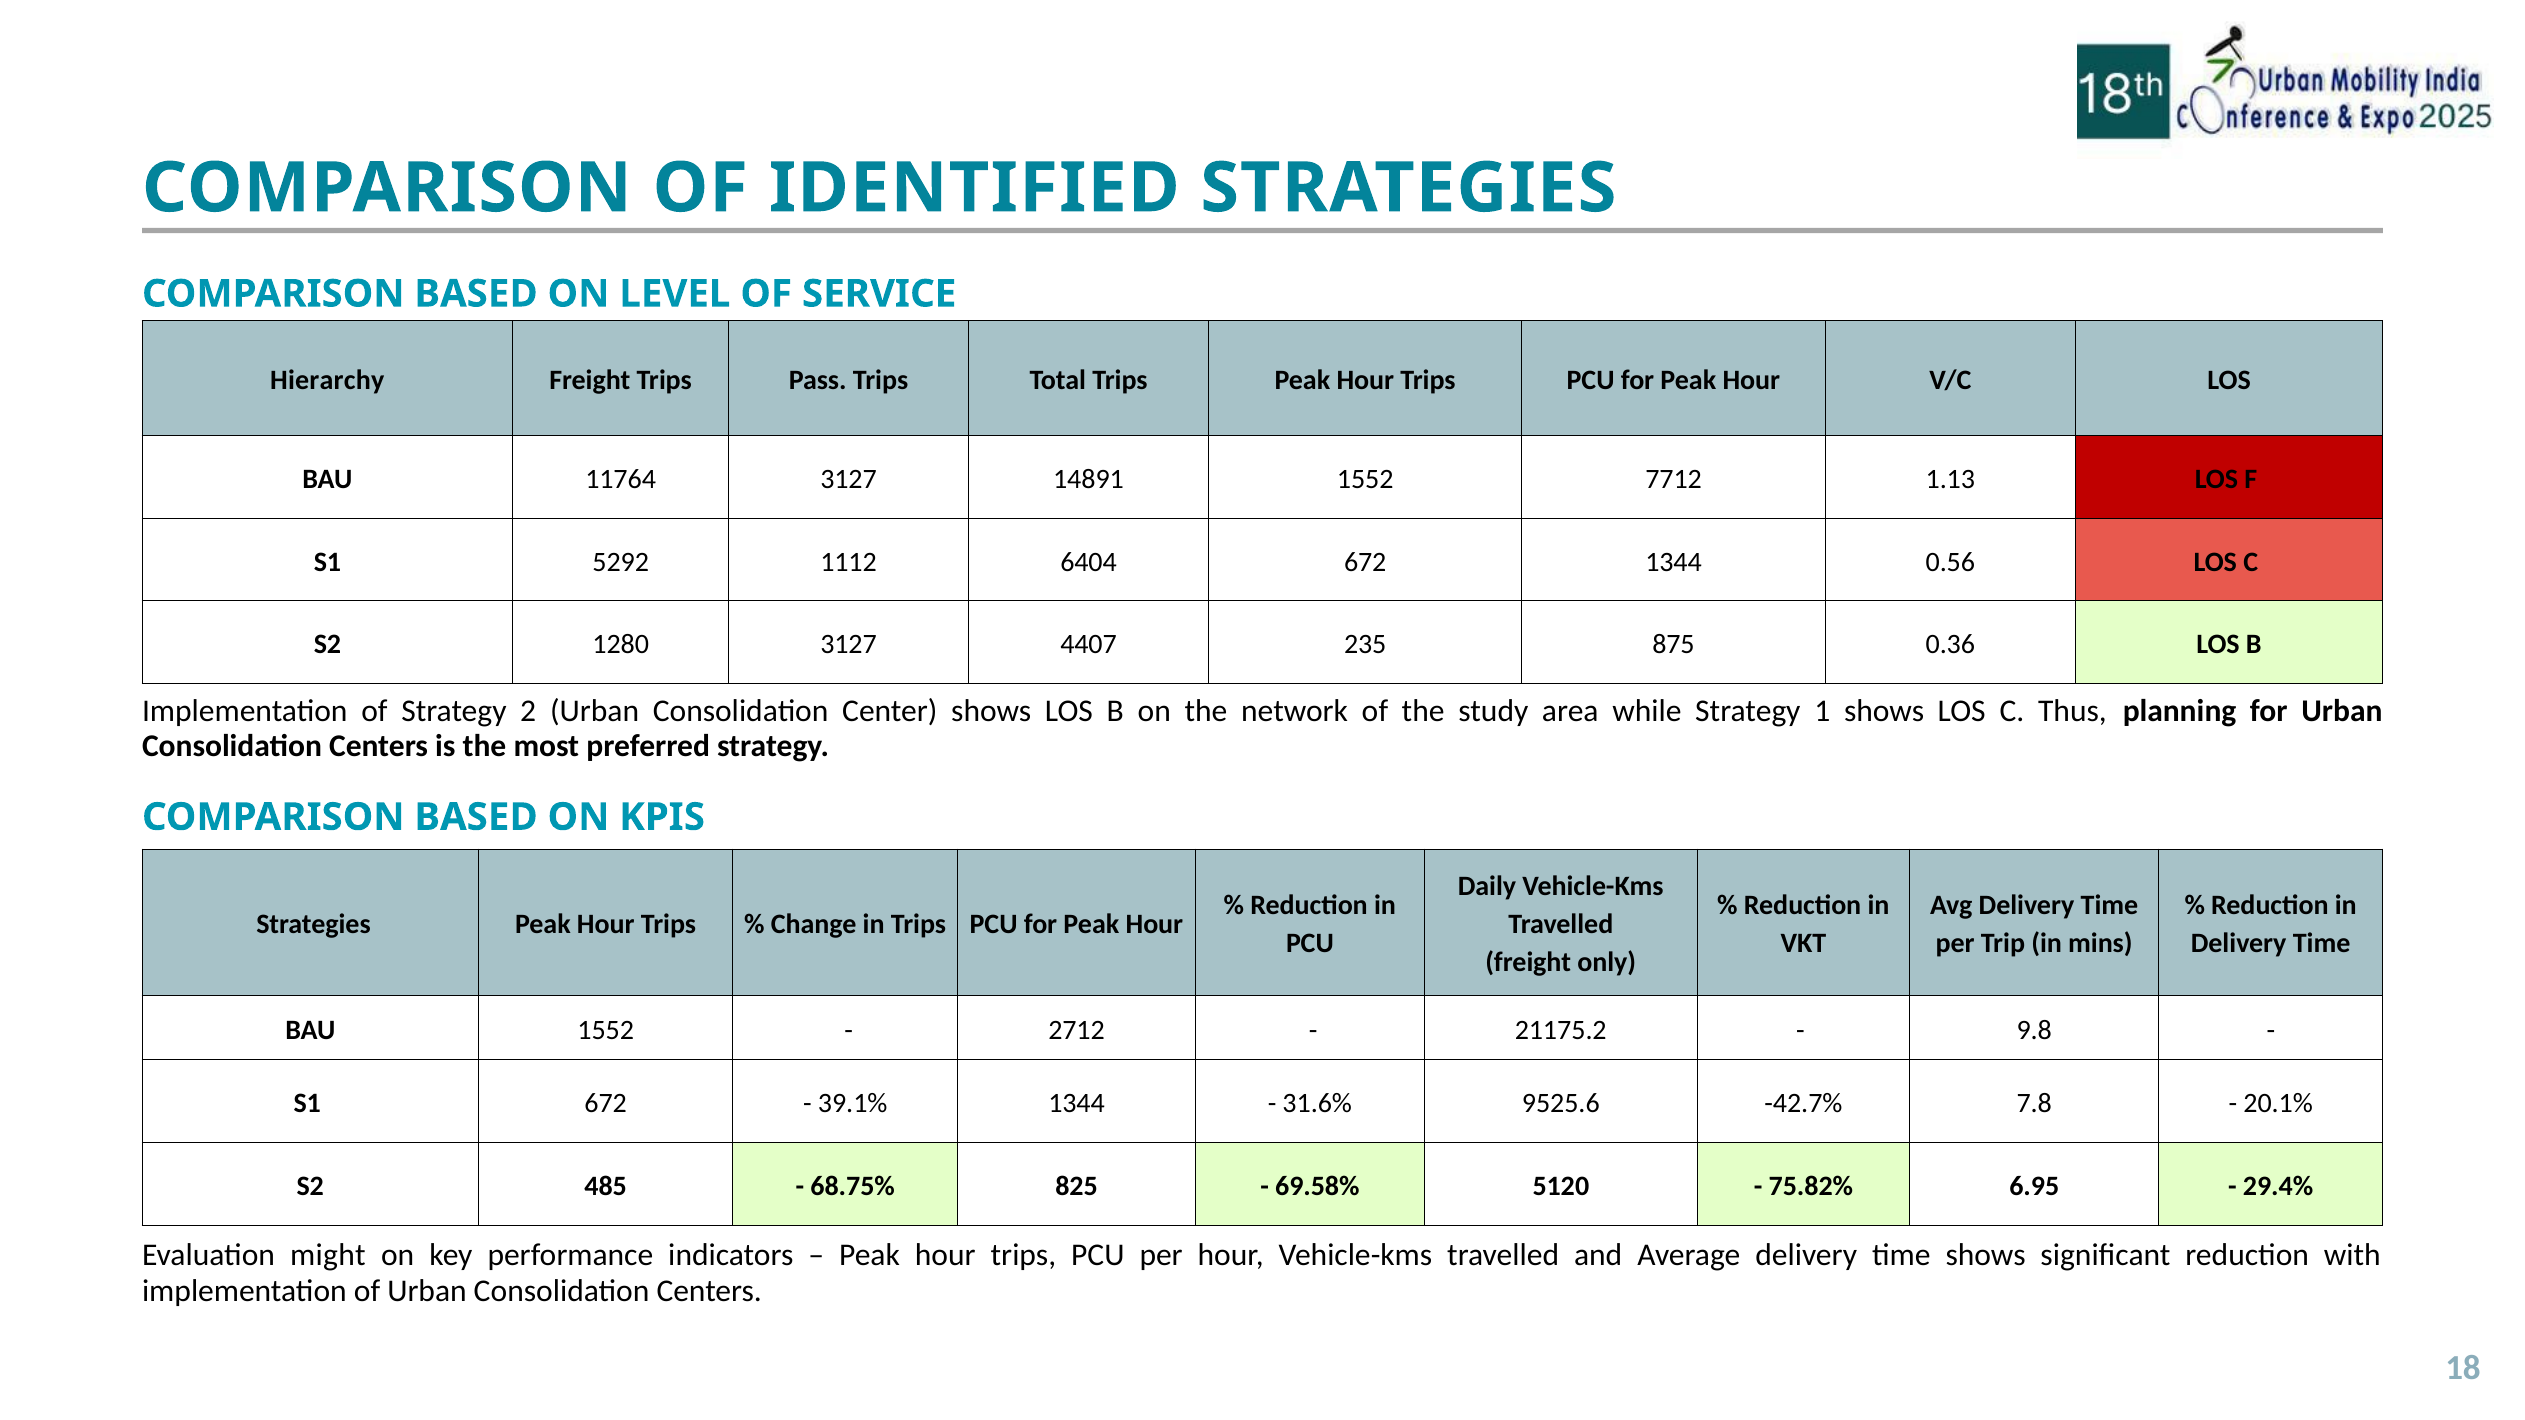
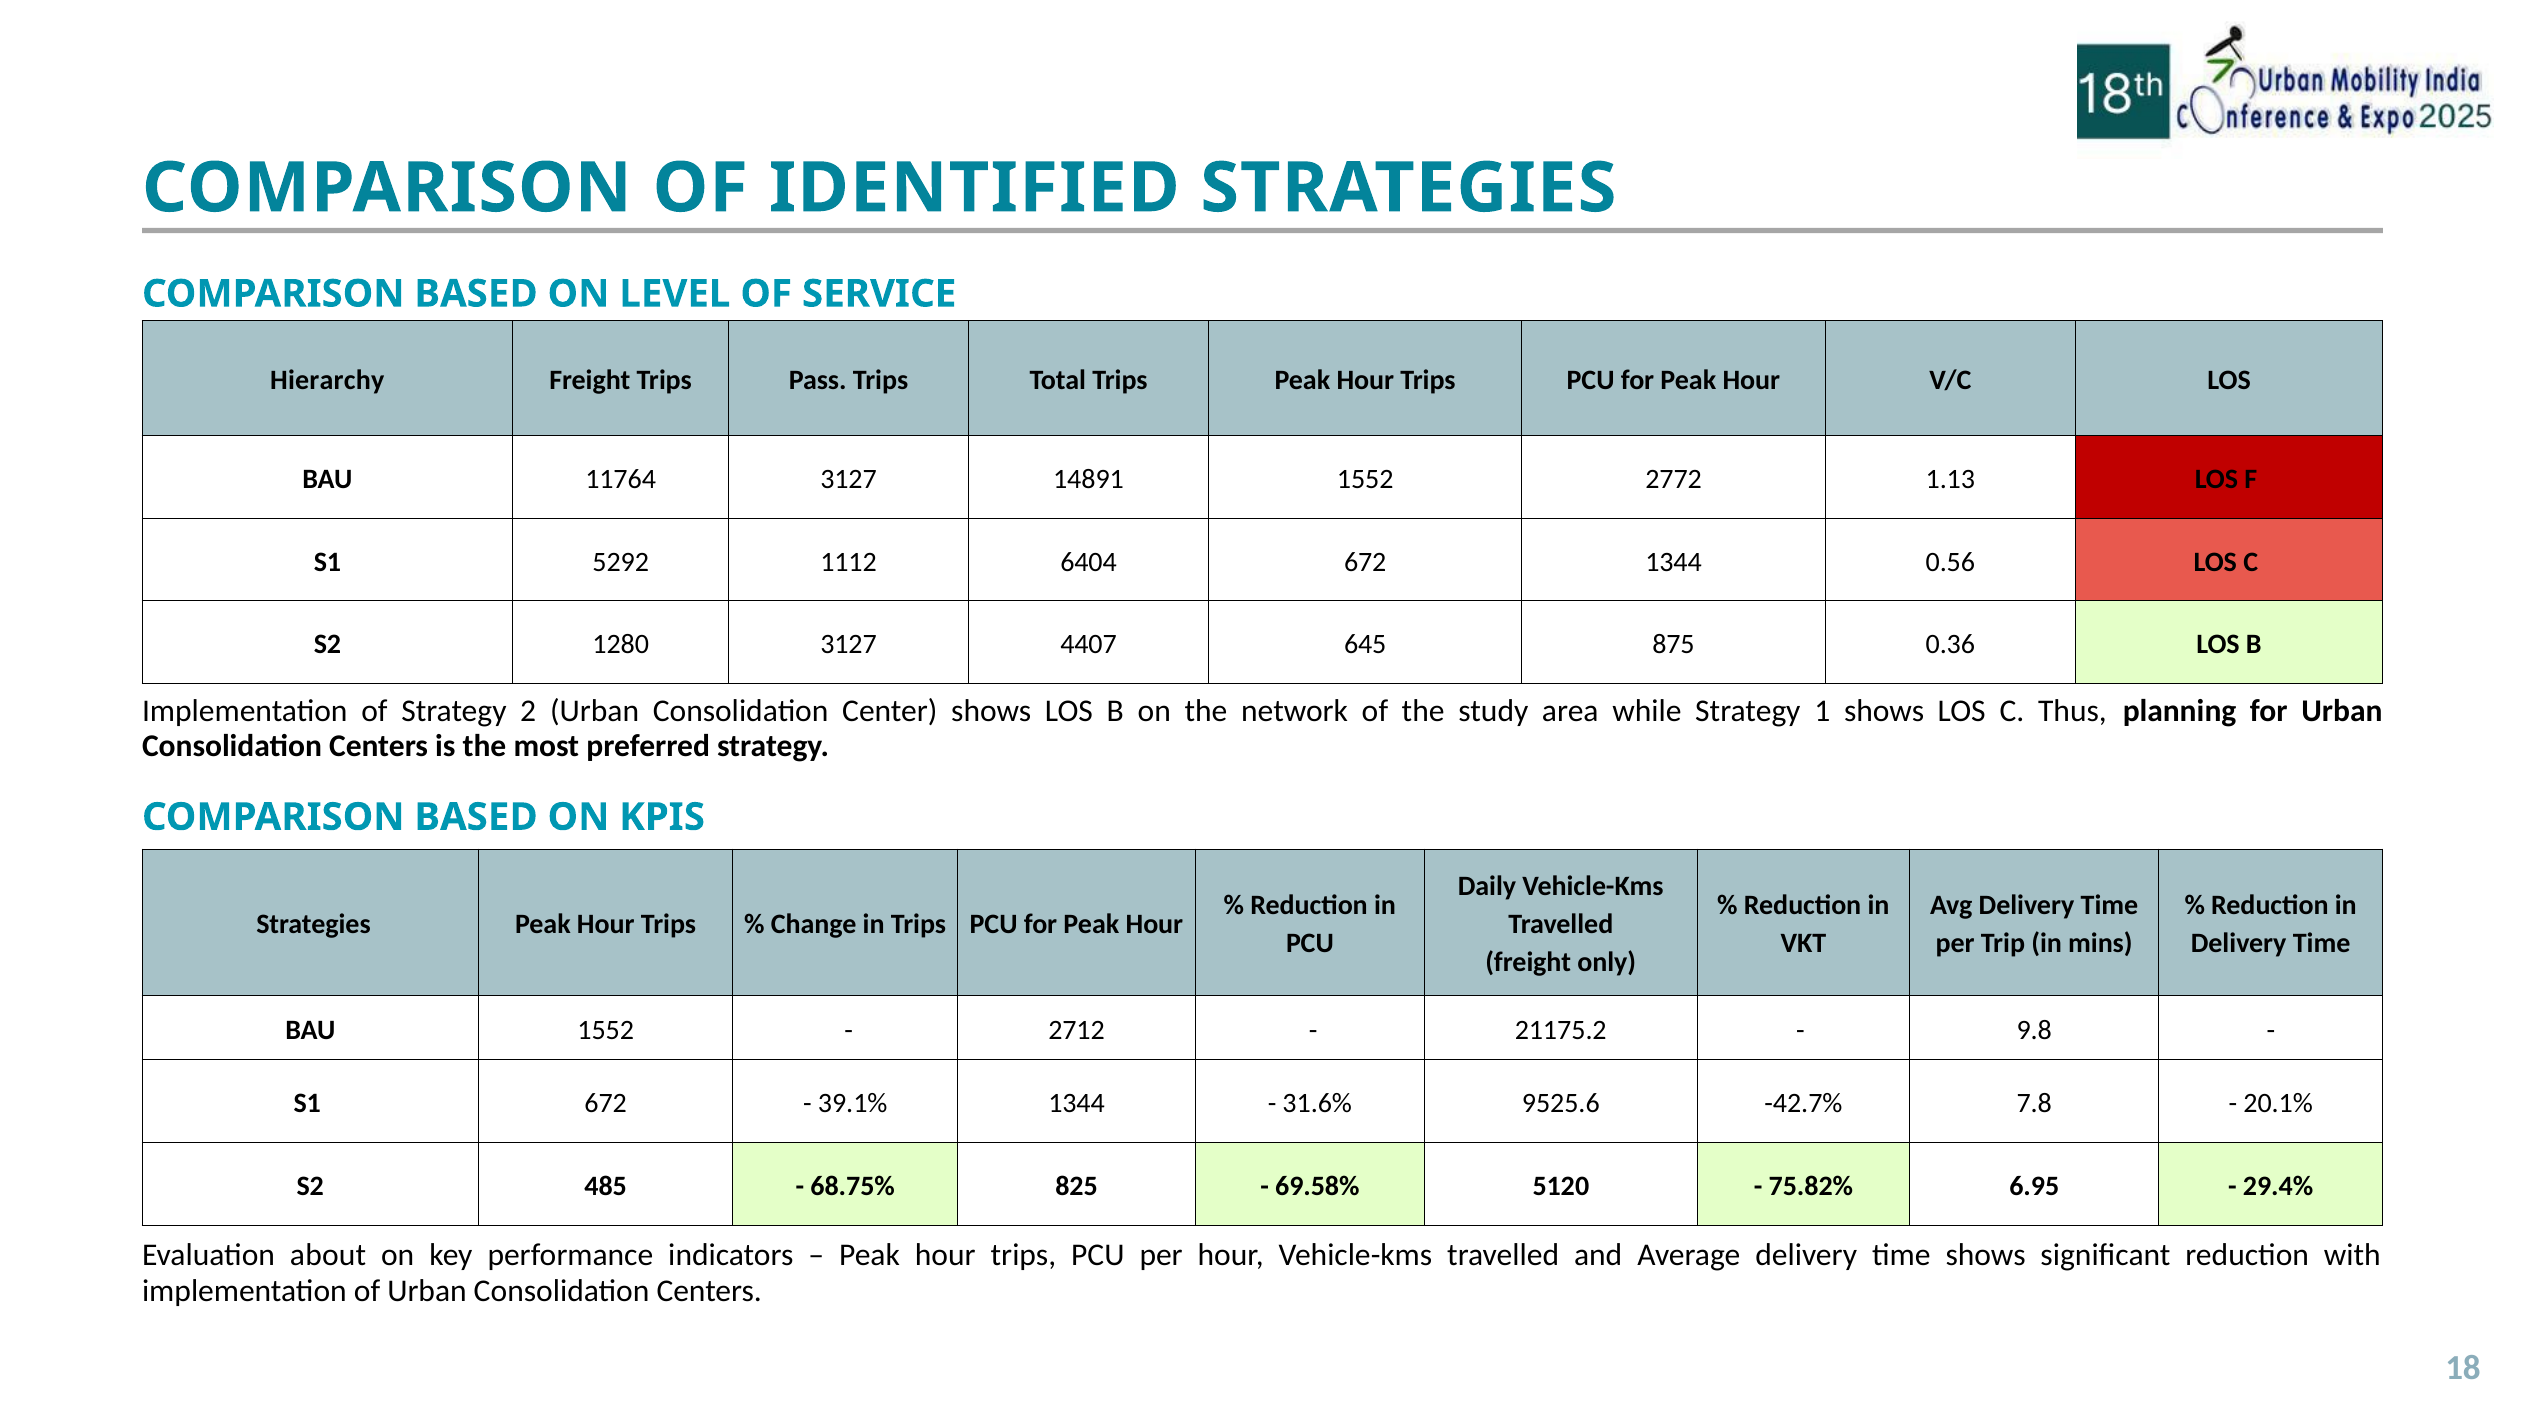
7712: 7712 -> 2772
235: 235 -> 645
might: might -> about
